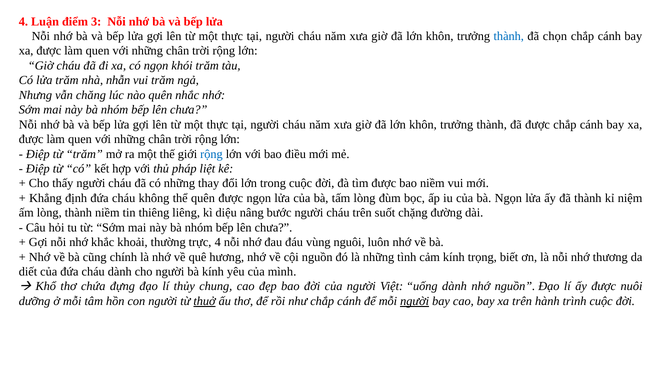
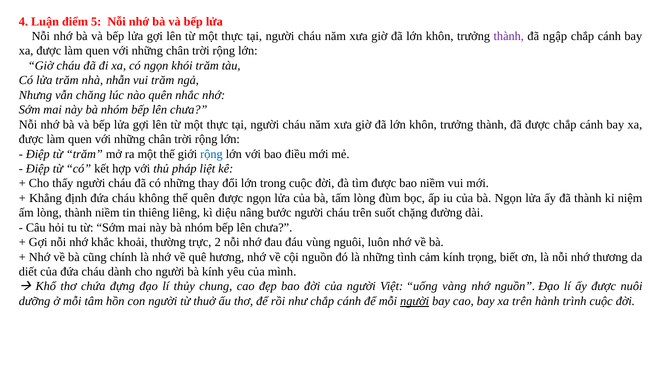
3: 3 -> 5
thành at (509, 36) colour: blue -> purple
chọn: chọn -> ngập
trực 4: 4 -> 2
uống dành: dành -> vàng
thuở underline: present -> none
